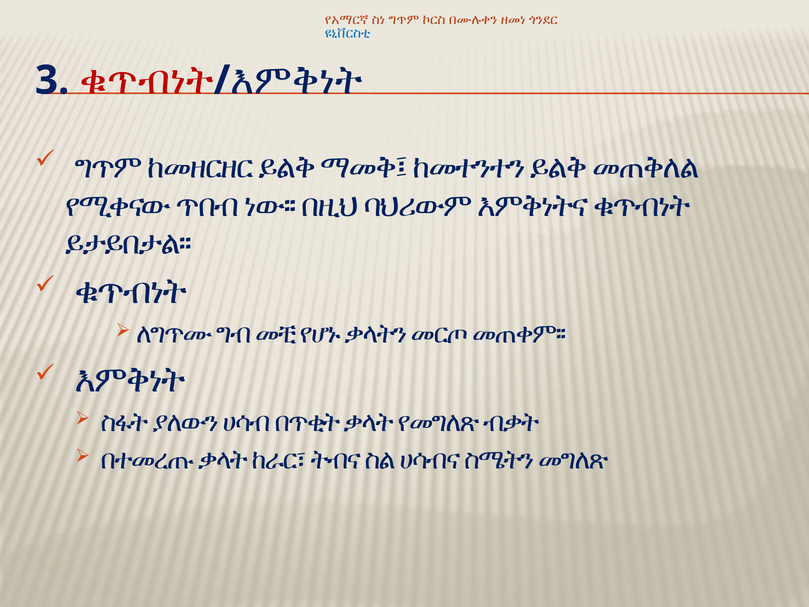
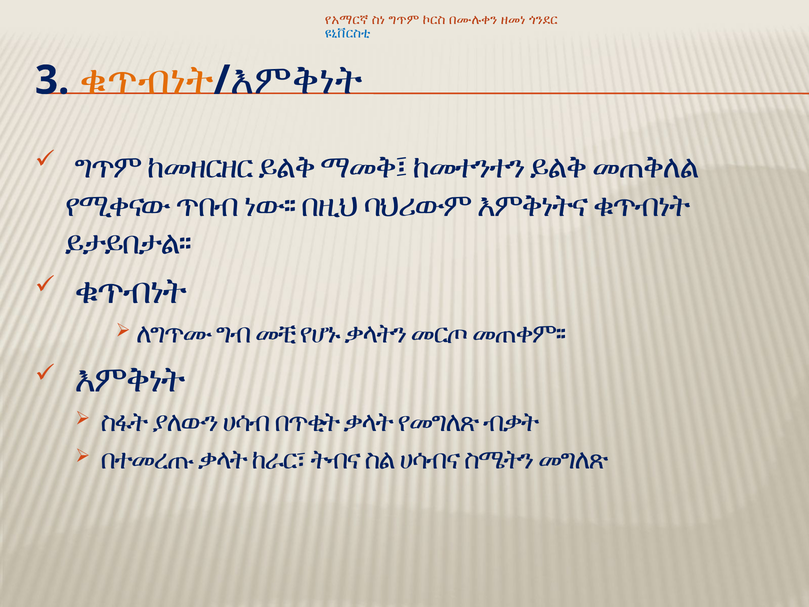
ቁጥብነት at (147, 80) colour: red -> orange
